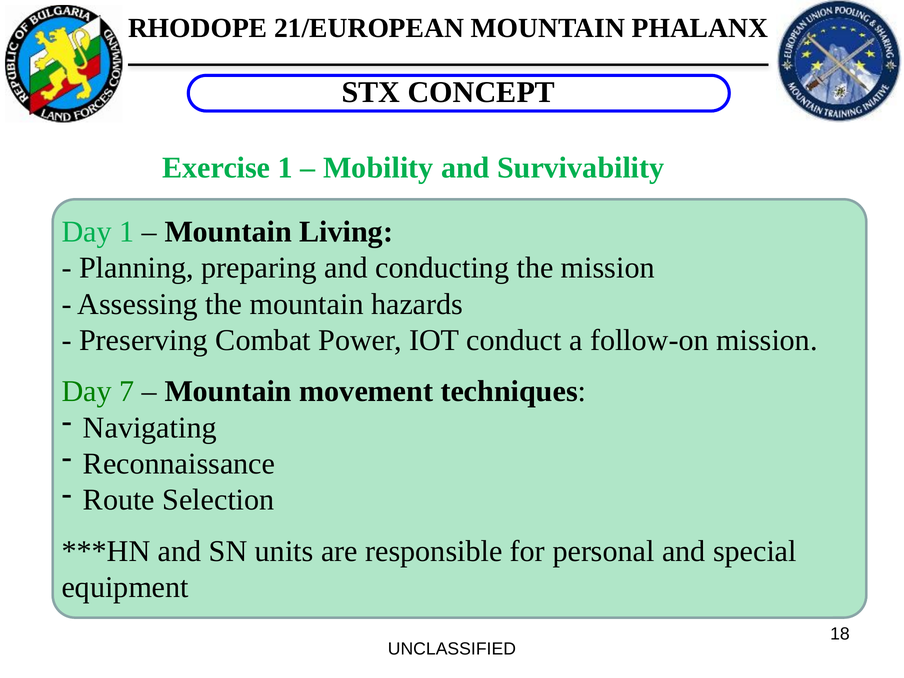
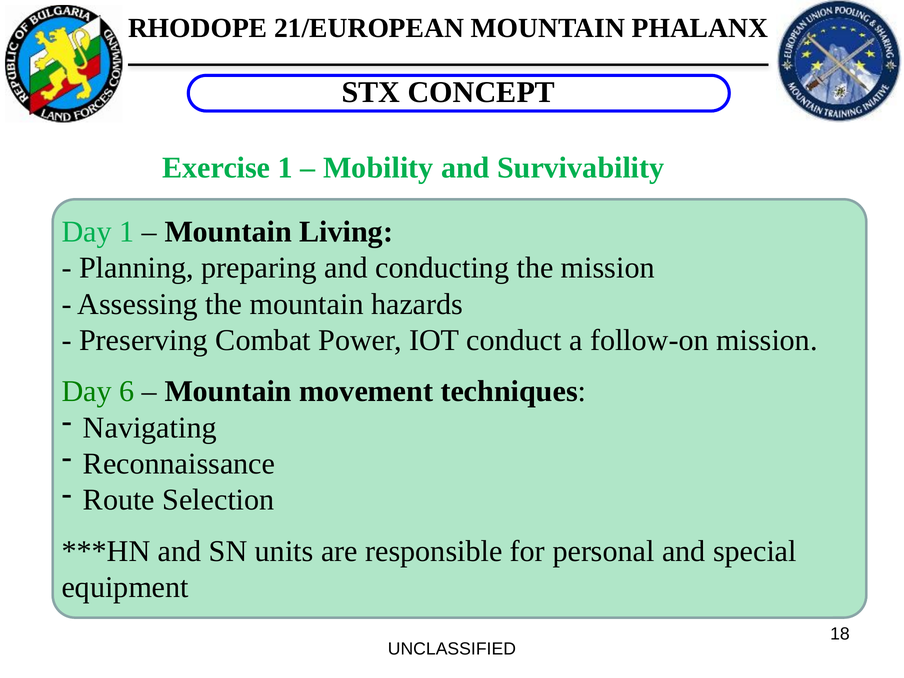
7: 7 -> 6
